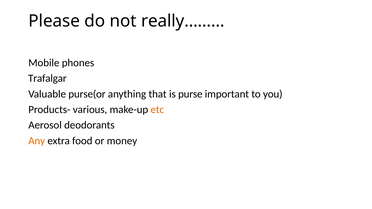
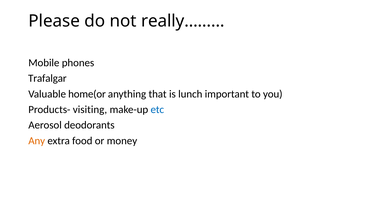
purse(or: purse(or -> home(or
purse: purse -> lunch
various: various -> visiting
etc colour: orange -> blue
